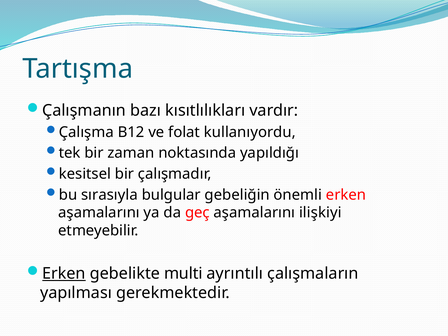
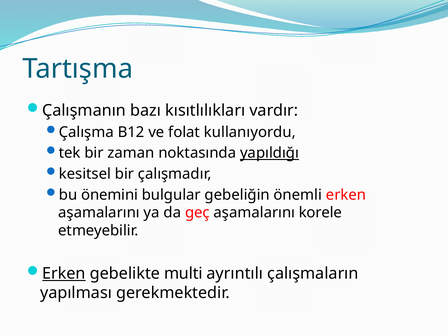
yapıldığı underline: none -> present
sırasıyla: sırasıyla -> önemini
ilişkiyi: ilişkiyi -> korele
